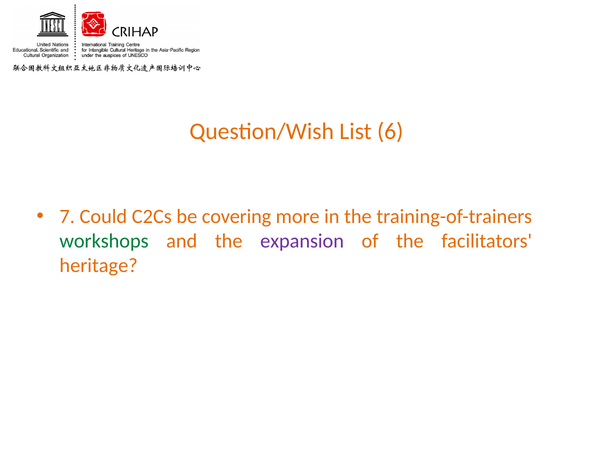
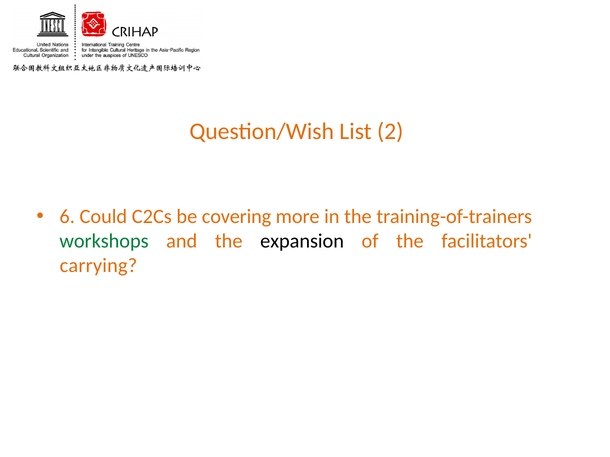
6: 6 -> 2
7: 7 -> 6
expansion colour: purple -> black
heritage: heritage -> carrying
